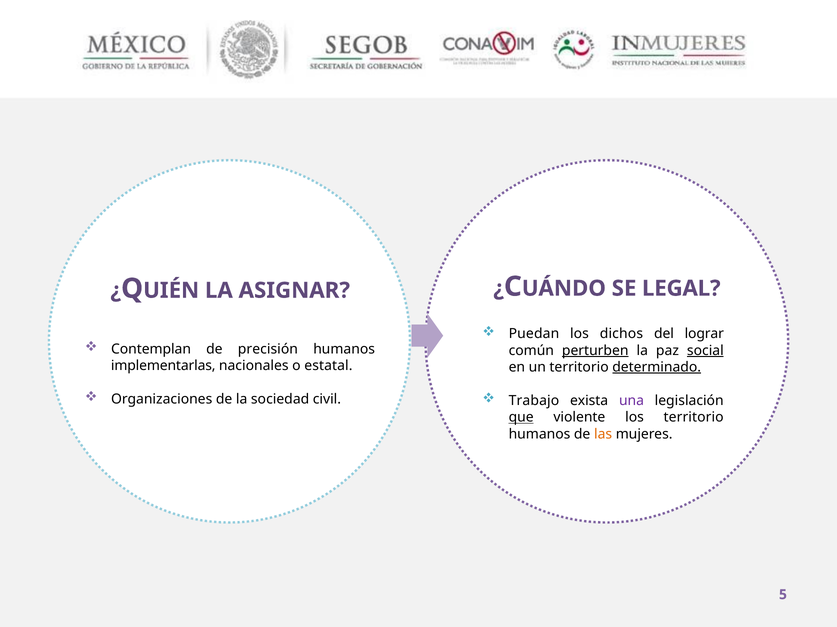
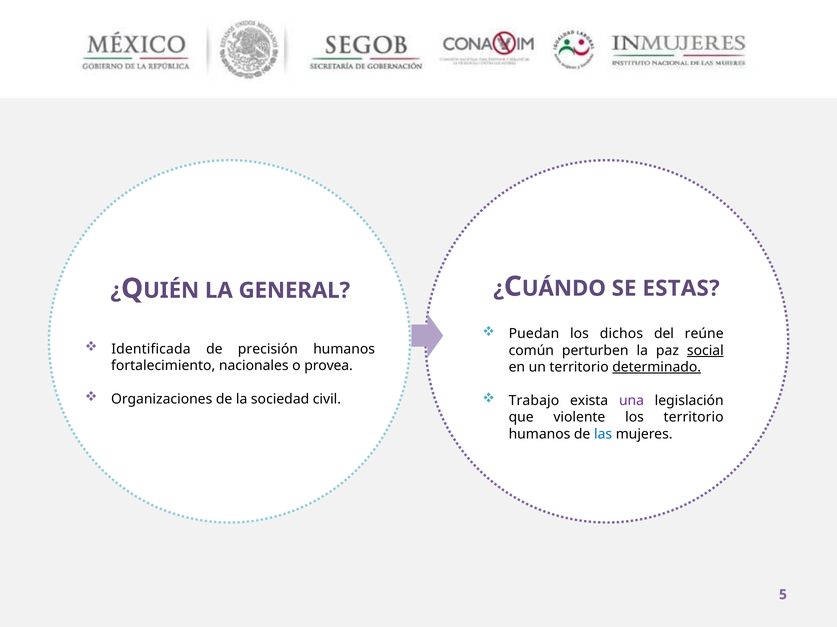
LEGAL: LEGAL -> ESTAS
ASIGNAR: ASIGNAR -> GENERAL
lograr: lograr -> reúne
Contemplan: Contemplan -> Identificada
perturben underline: present -> none
implementarlas: implementarlas -> fortalecimiento
estatal: estatal -> provea
que underline: present -> none
las colour: orange -> blue
